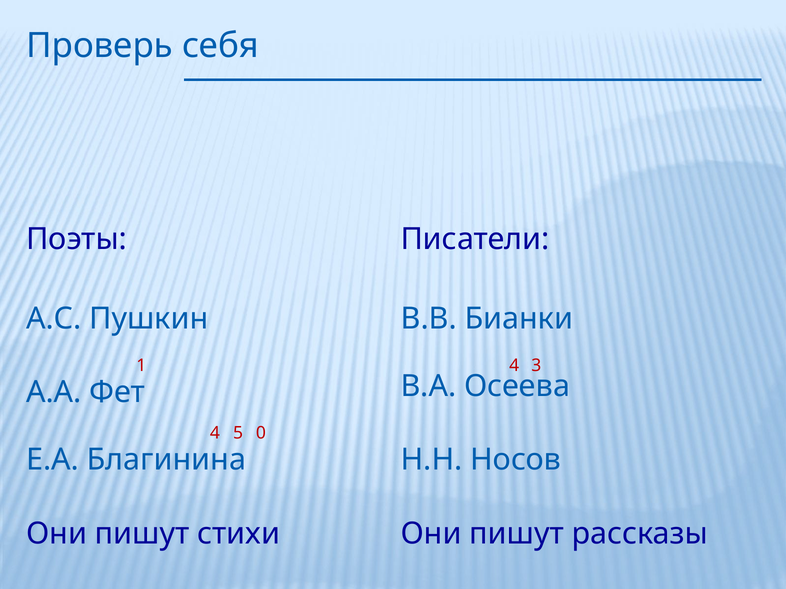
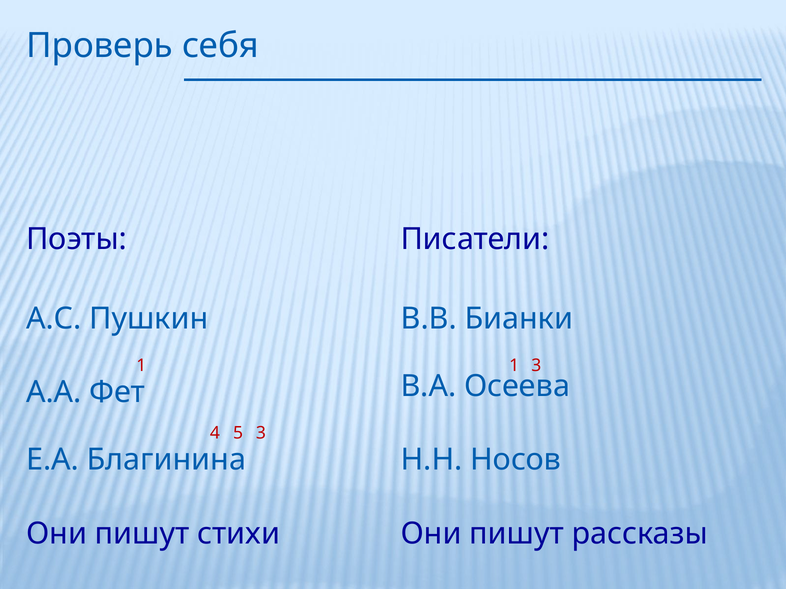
1 4: 4 -> 1
5 0: 0 -> 3
